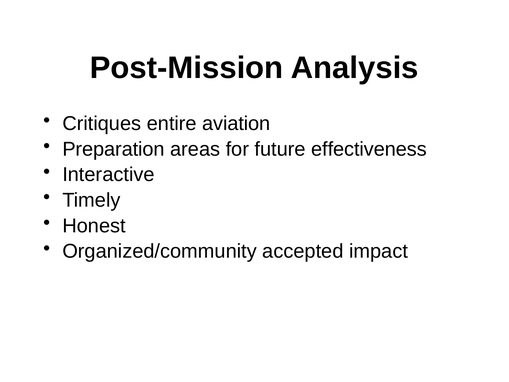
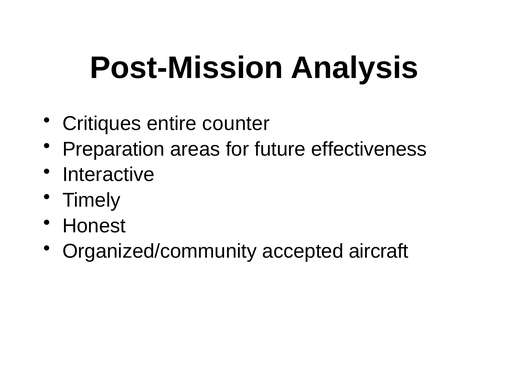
aviation: aviation -> counter
impact: impact -> aircraft
